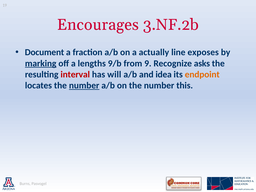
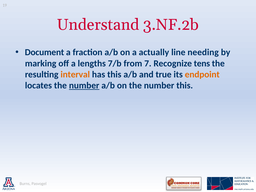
Encourages: Encourages -> Understand
exposes: exposes -> needing
marking underline: present -> none
9/b: 9/b -> 7/b
9: 9 -> 7
asks: asks -> tens
interval colour: red -> orange
has will: will -> this
idea: idea -> true
